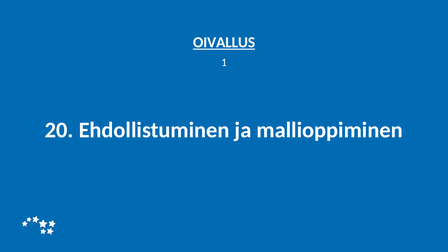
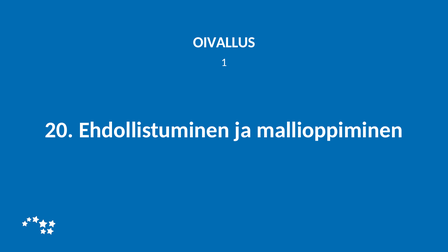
OIVALLUS underline: present -> none
